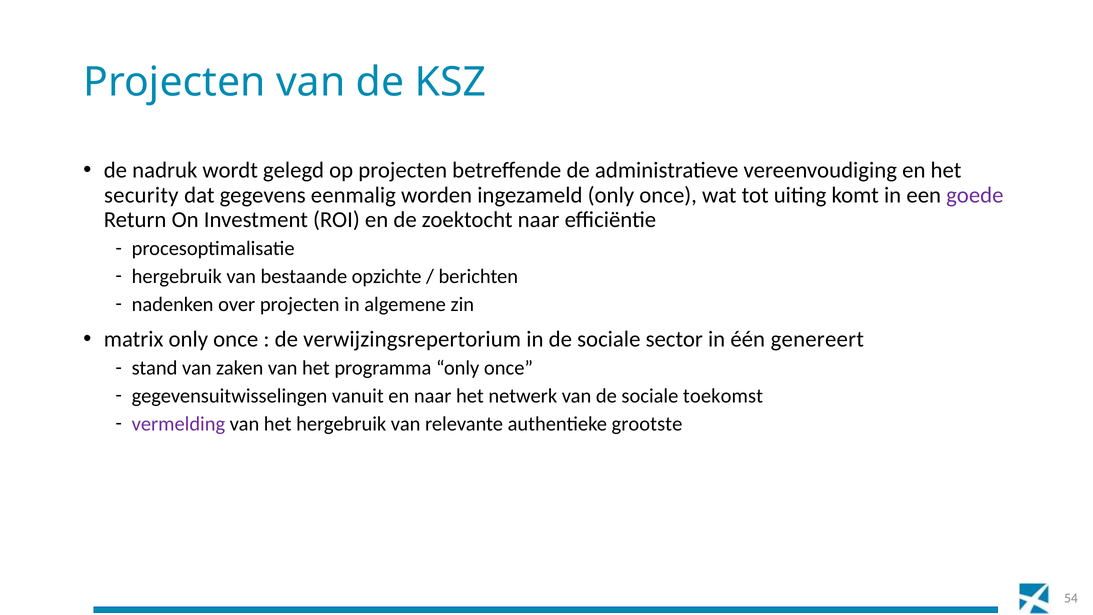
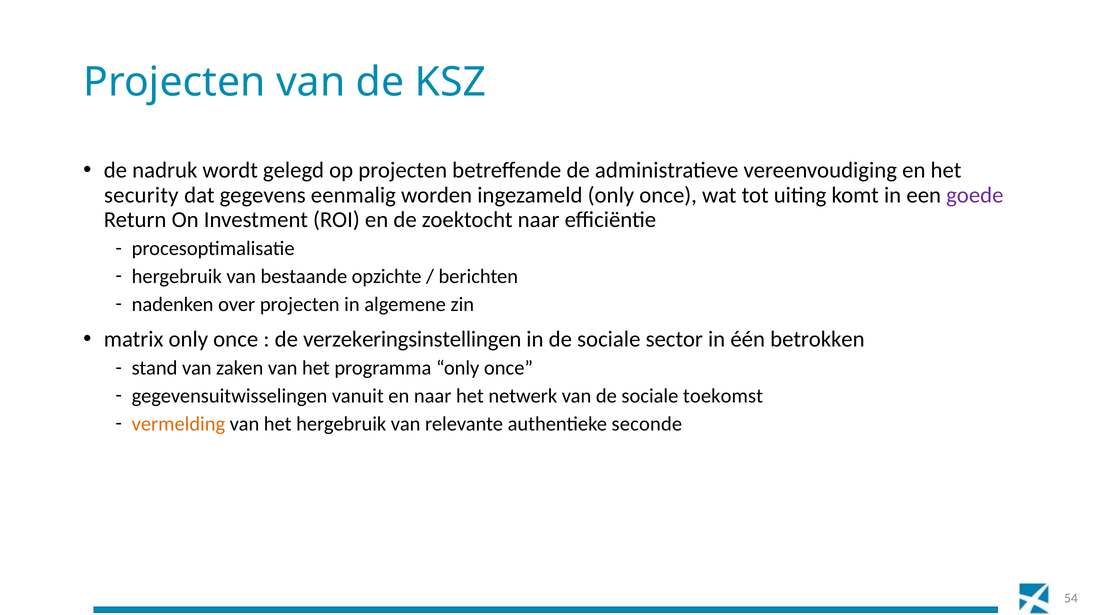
verwijzingsrepertorium: verwijzingsrepertorium -> verzekeringsinstellingen
genereert: genereert -> betrokken
vermelding colour: purple -> orange
grootste: grootste -> seconde
